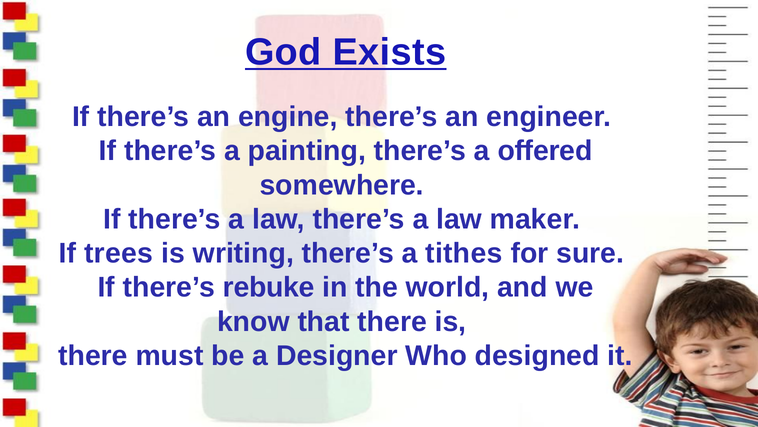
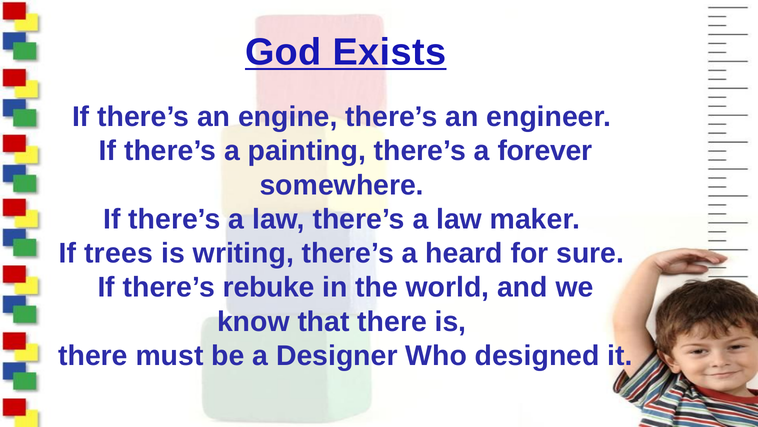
offered: offered -> forever
tithes: tithes -> heard
